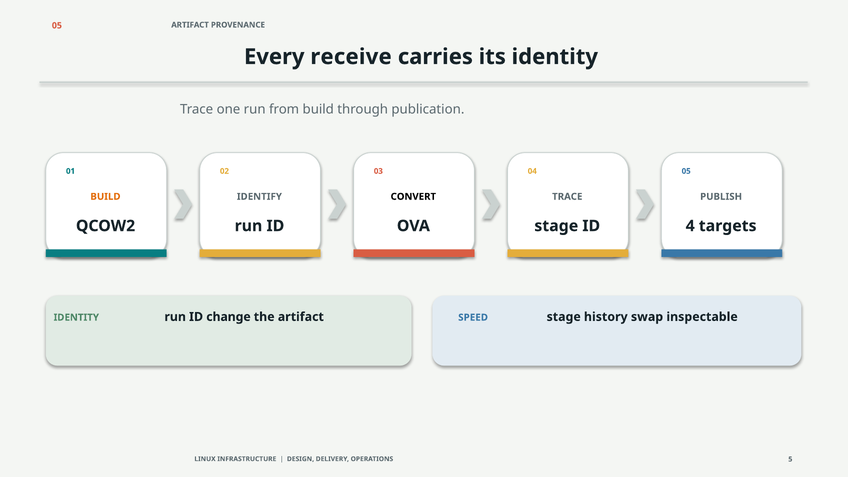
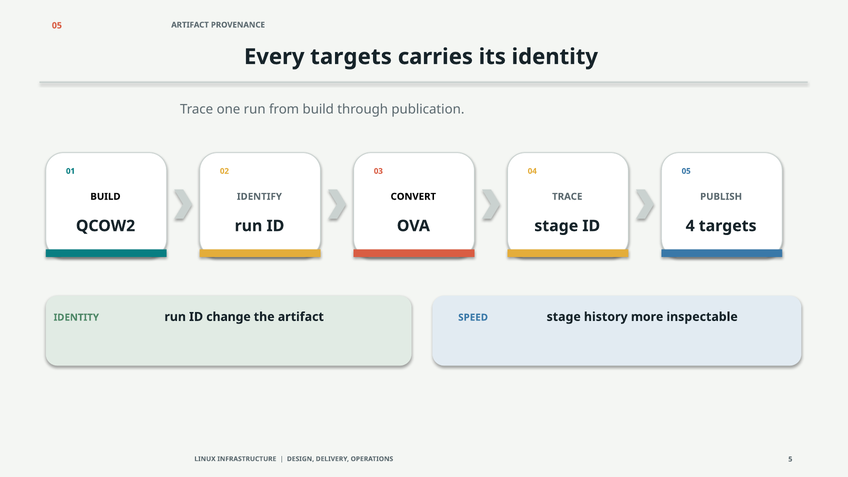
Every receive: receive -> targets
BUILD at (105, 197) colour: orange -> black
swap: swap -> more
